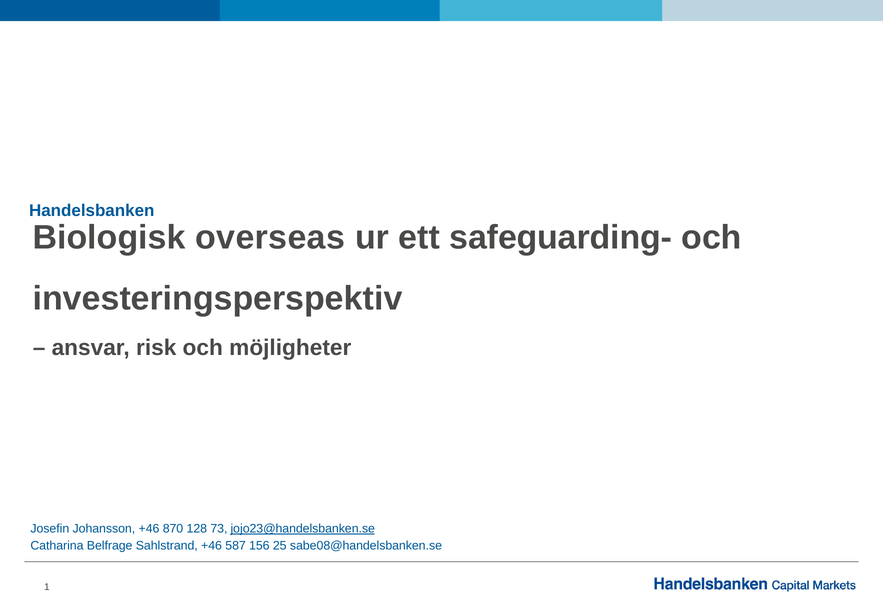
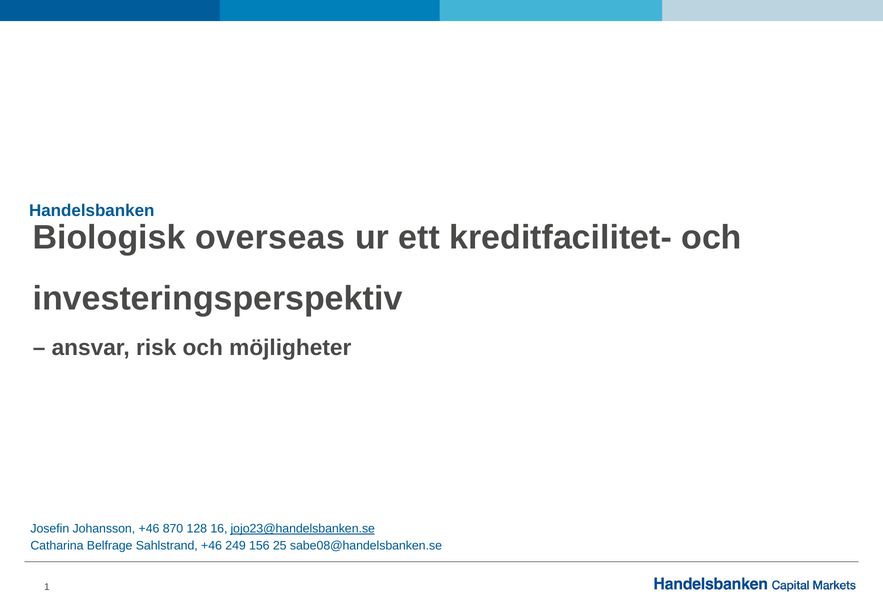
safeguarding-: safeguarding- -> kreditfacilitet-
73: 73 -> 16
587: 587 -> 249
